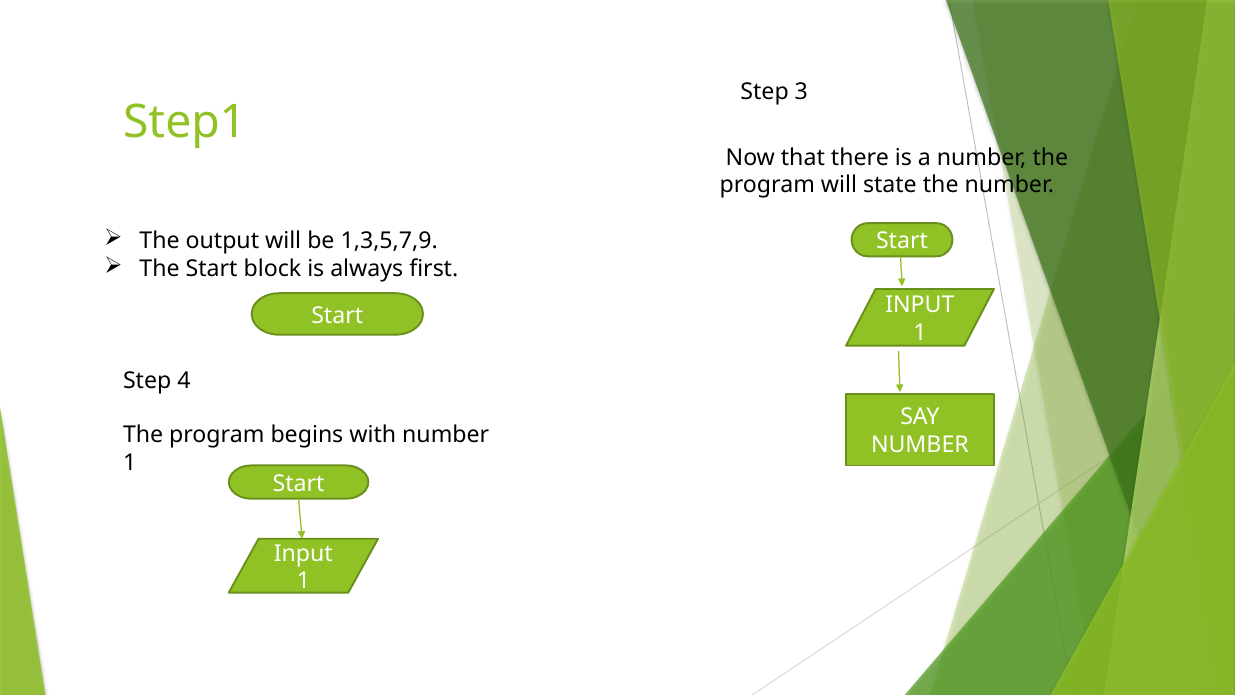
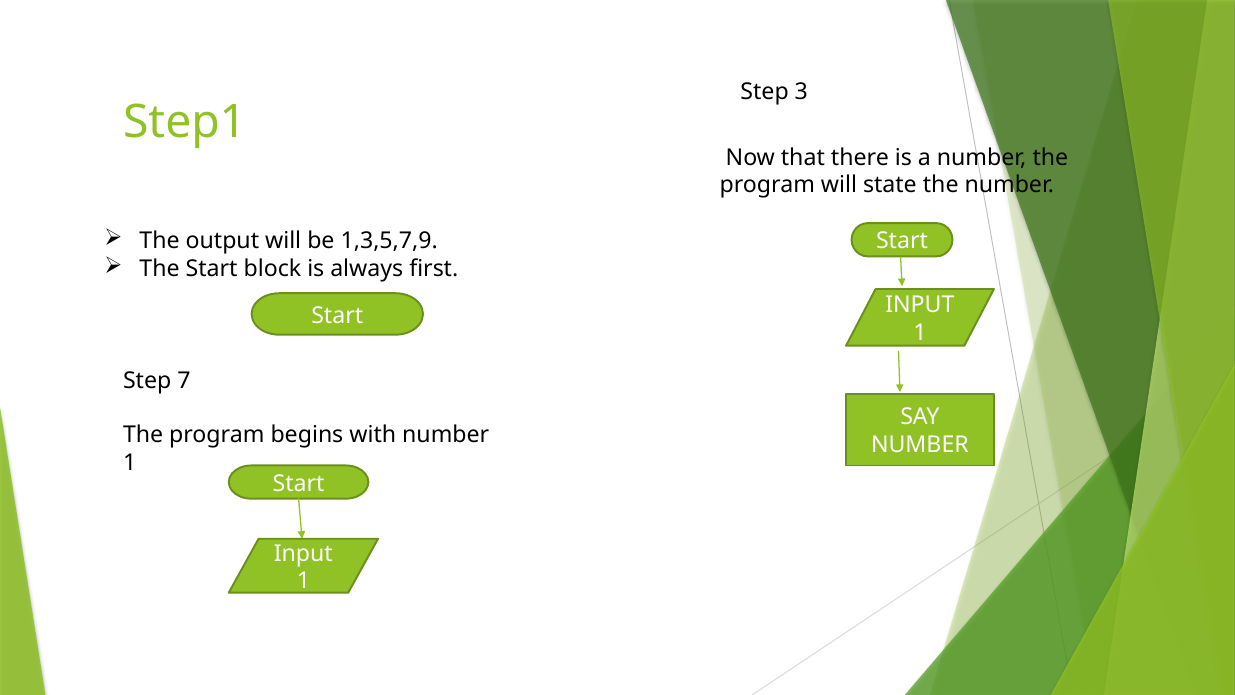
4: 4 -> 7
